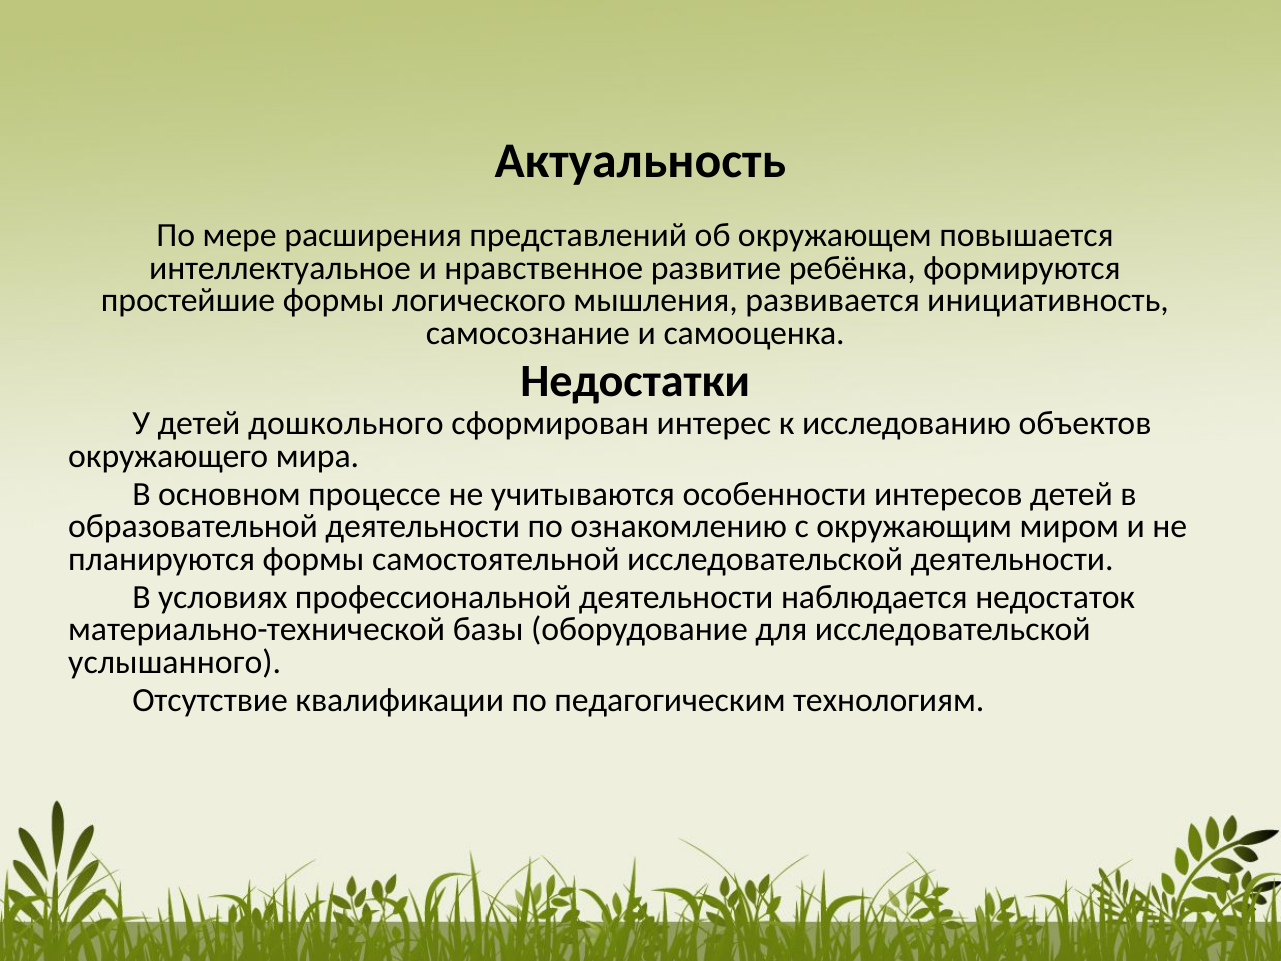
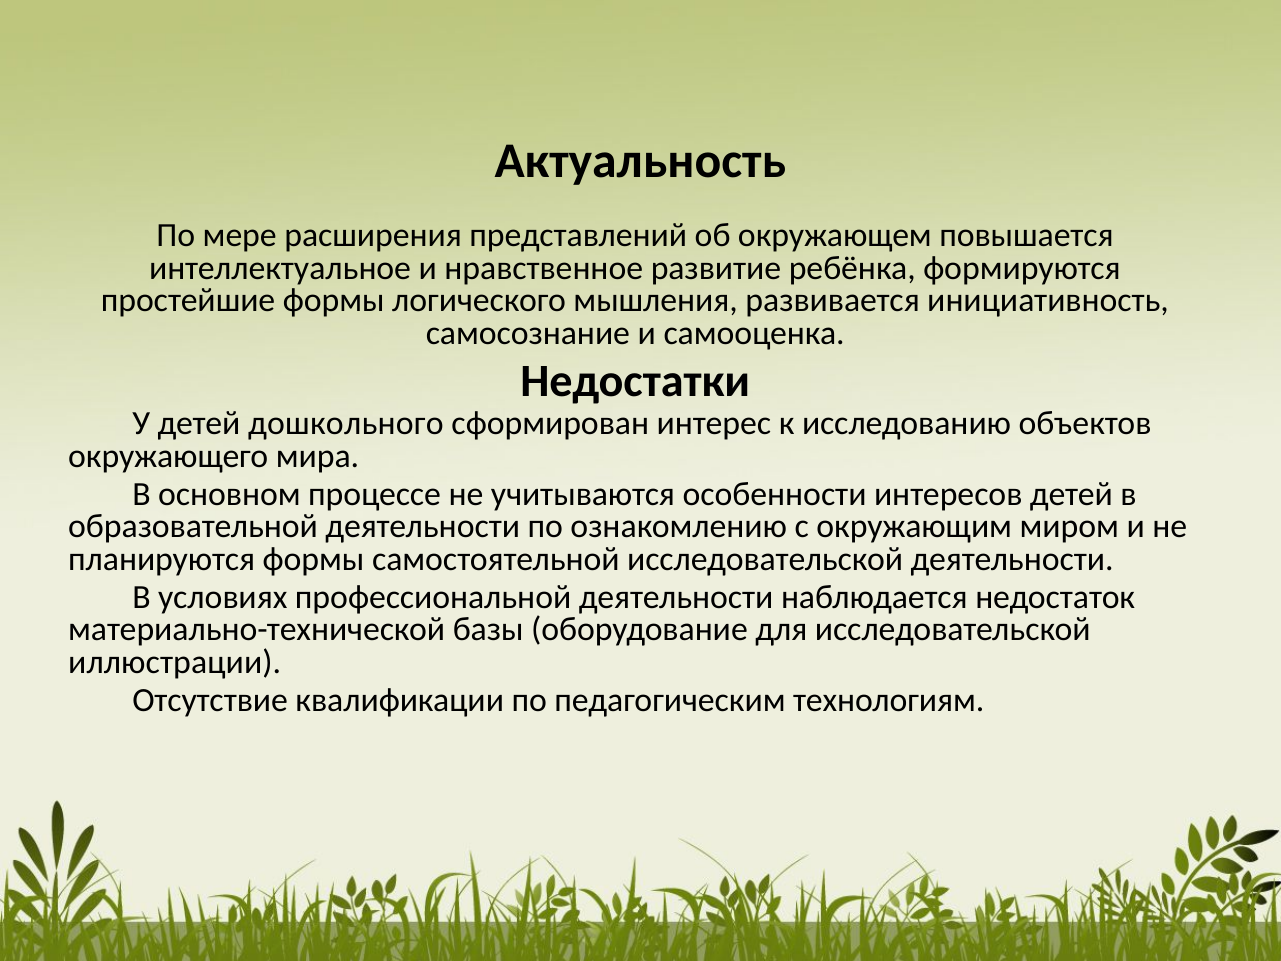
услышанного: услышанного -> иллюстрации
